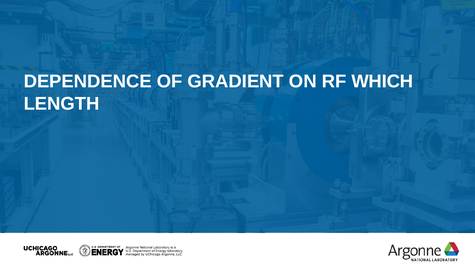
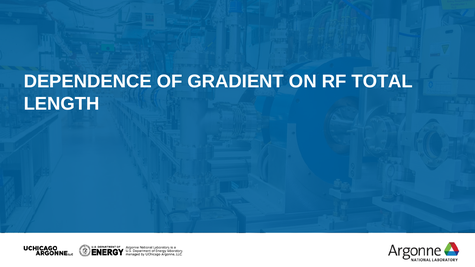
WHICH: WHICH -> TOTAL
